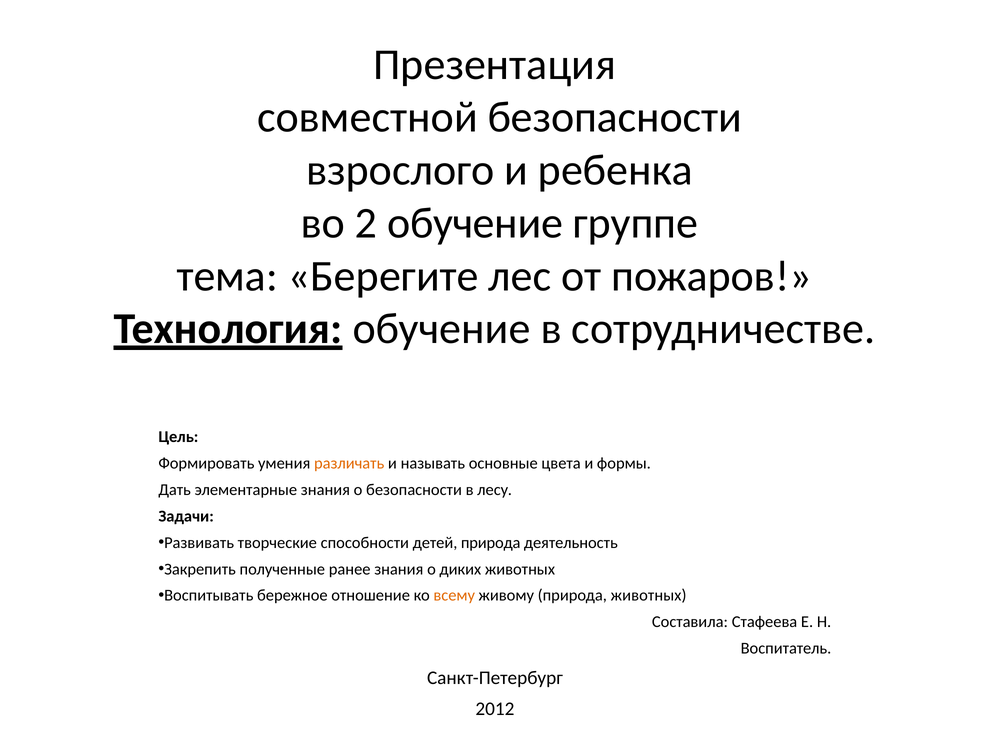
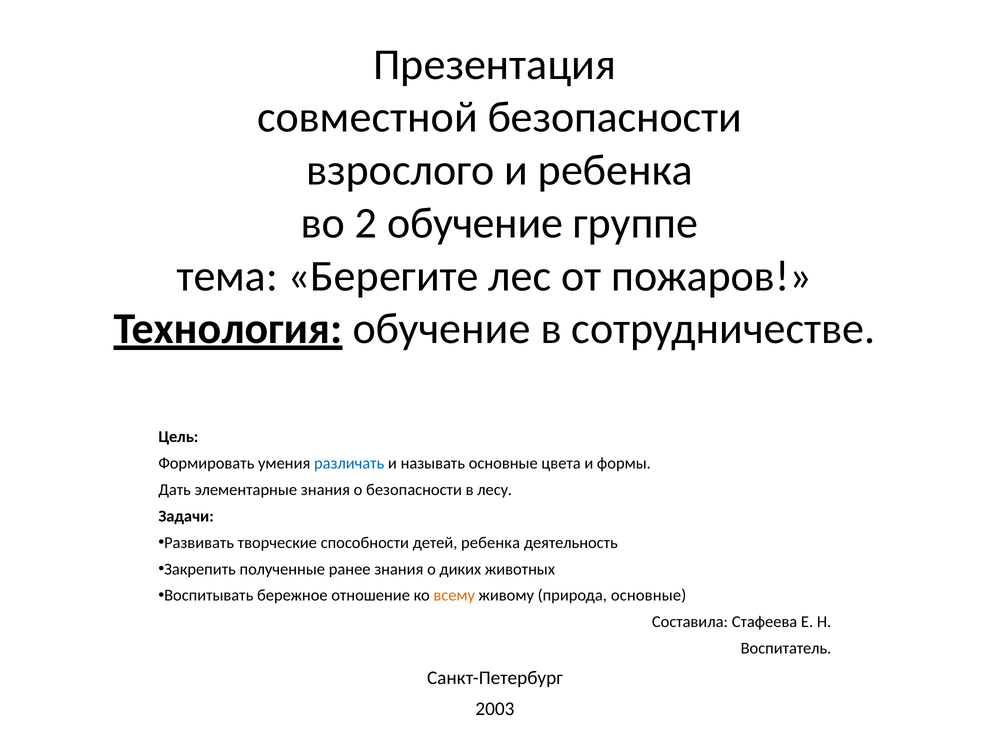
различать colour: orange -> blue
детей природа: природа -> ребенка
природа животных: животных -> основные
2012: 2012 -> 2003
